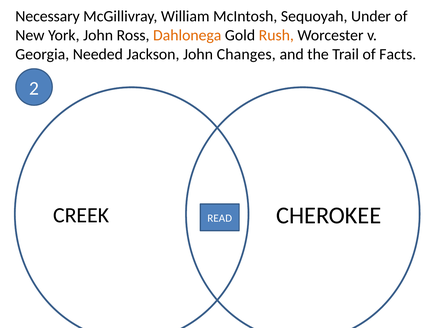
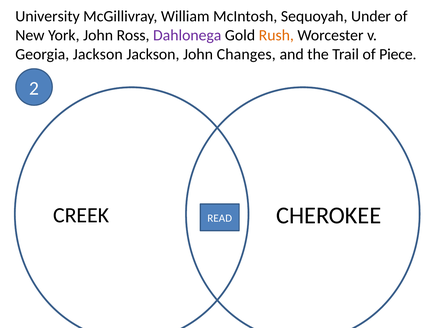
Necessary: Necessary -> University
Dahlonega colour: orange -> purple
Georgia Needed: Needed -> Jackson
Facts: Facts -> Piece
